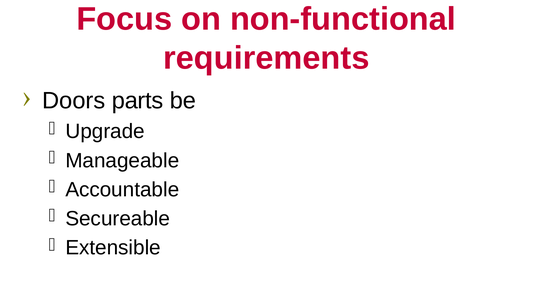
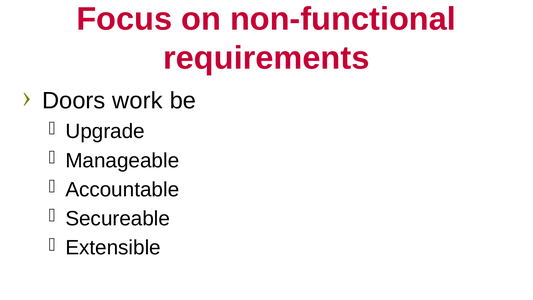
parts: parts -> work
